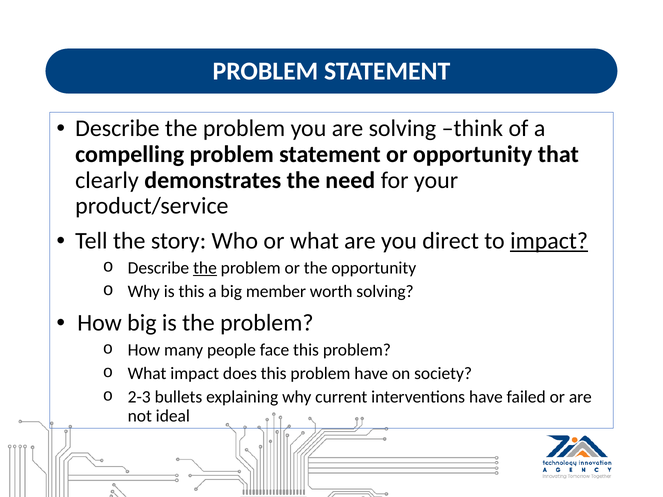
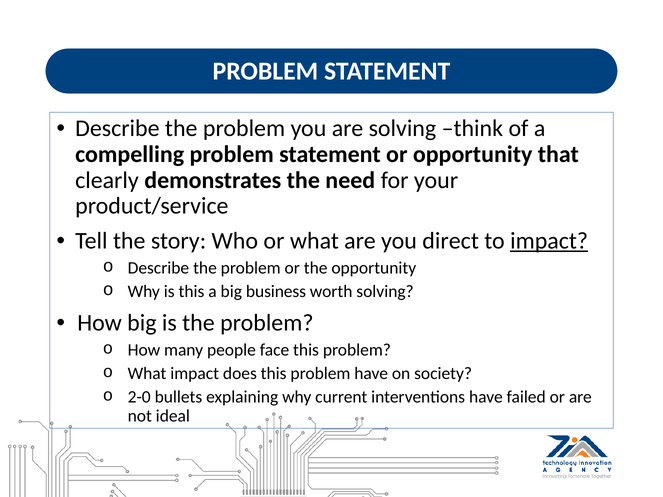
the at (205, 268) underline: present -> none
member: member -> business
2-3: 2-3 -> 2-0
